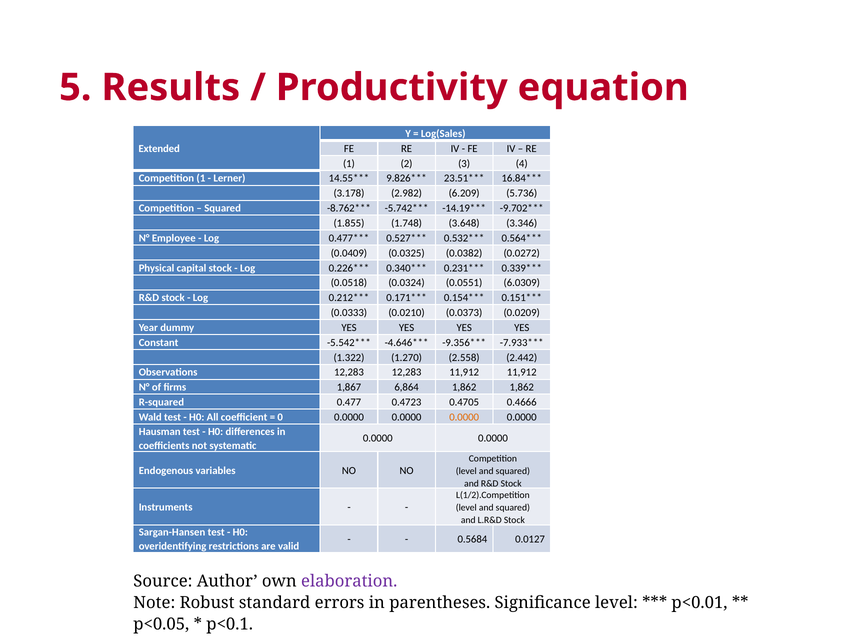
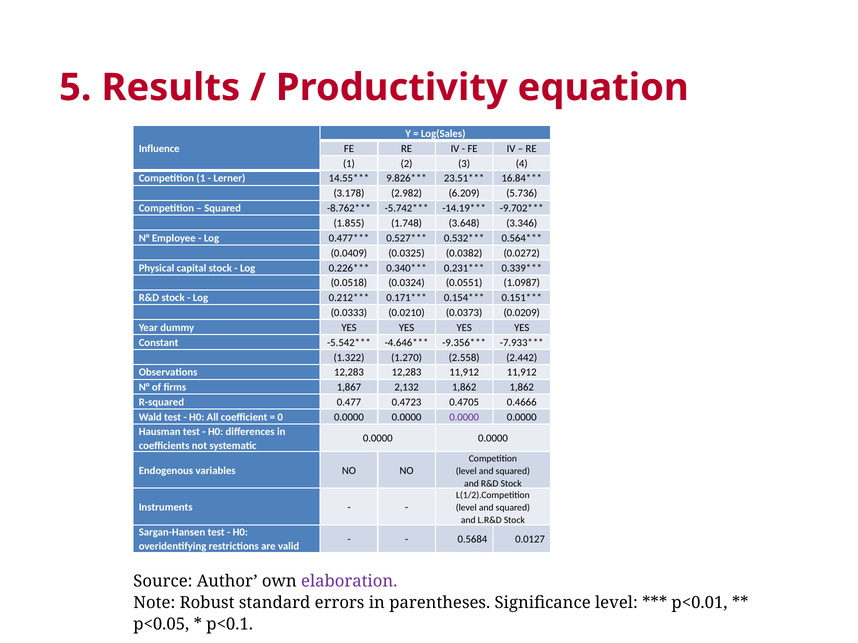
Extended: Extended -> Influence
6.0309: 6.0309 -> 1.0987
6,864: 6,864 -> 2,132
0.0000 at (464, 417) colour: orange -> purple
